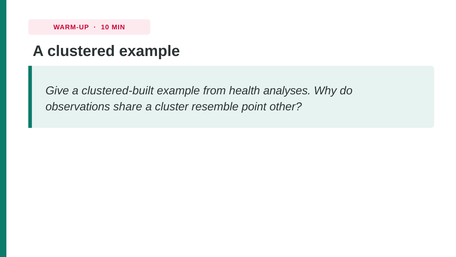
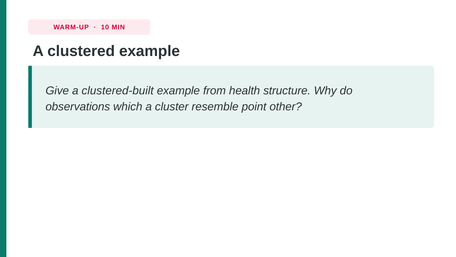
analyses: analyses -> structure
share: share -> which
